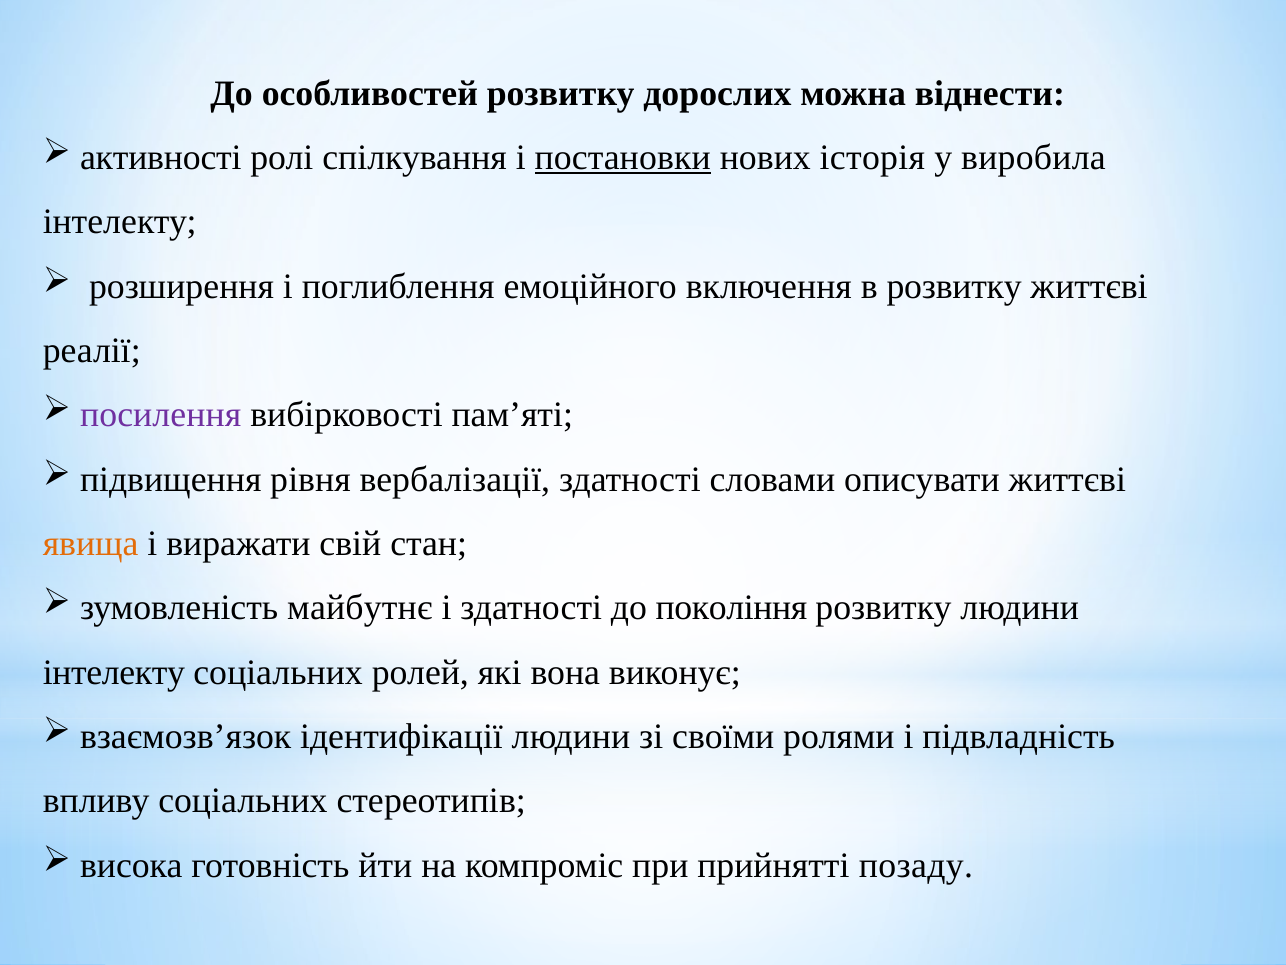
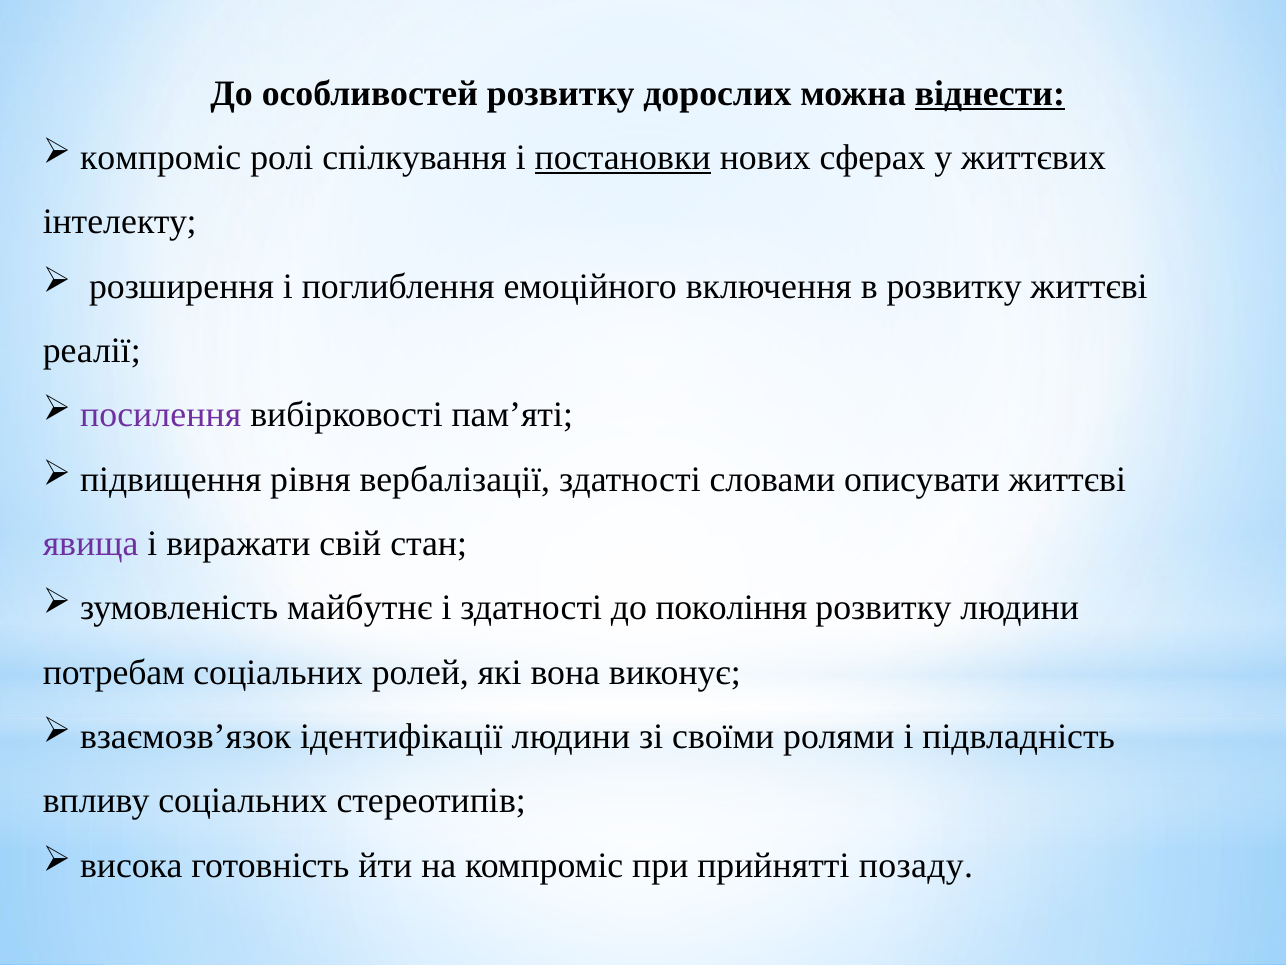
віднести underline: none -> present
активності at (161, 158): активності -> компроміс
історія: історія -> сферах
виробила: виробила -> життєвих
явища colour: orange -> purple
інтелекту at (114, 672): інтелекту -> потребам
